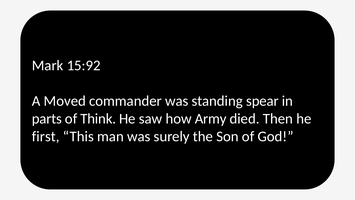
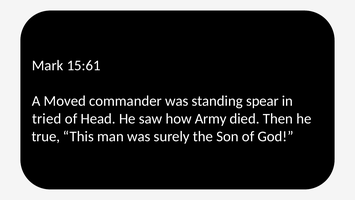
15:92: 15:92 -> 15:61
parts: parts -> tried
Think: Think -> Head
first: first -> true
